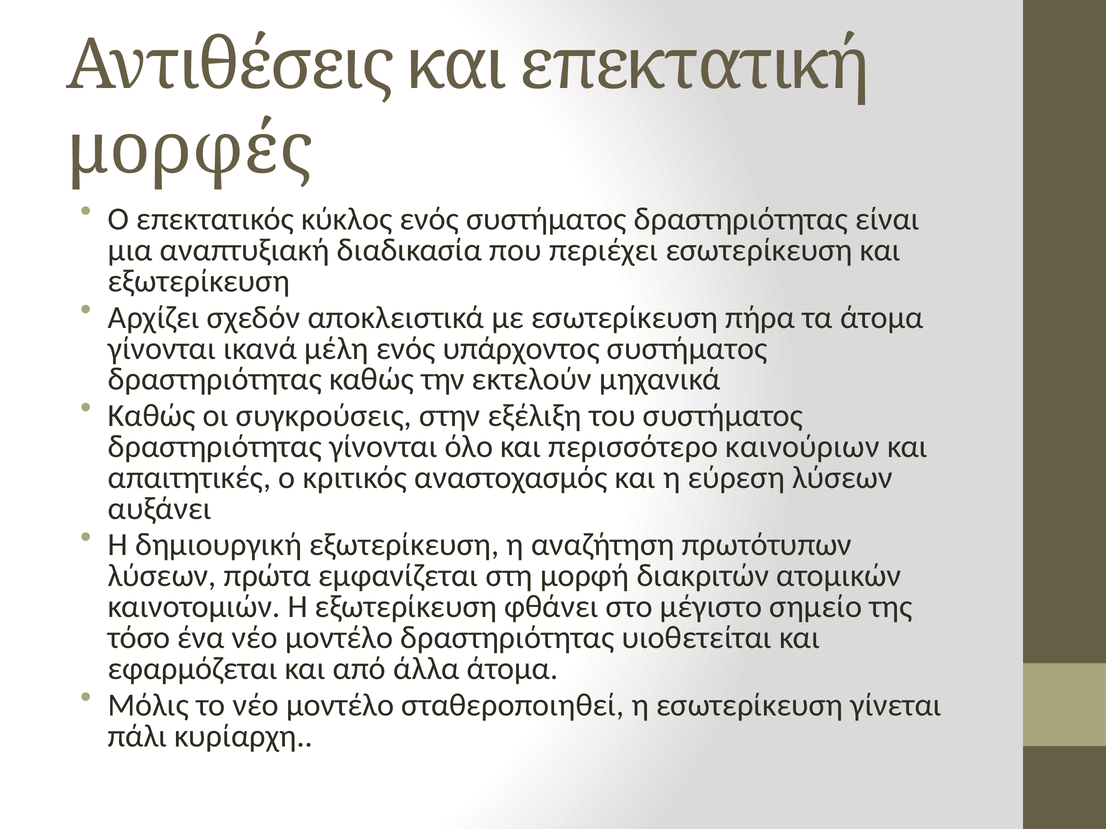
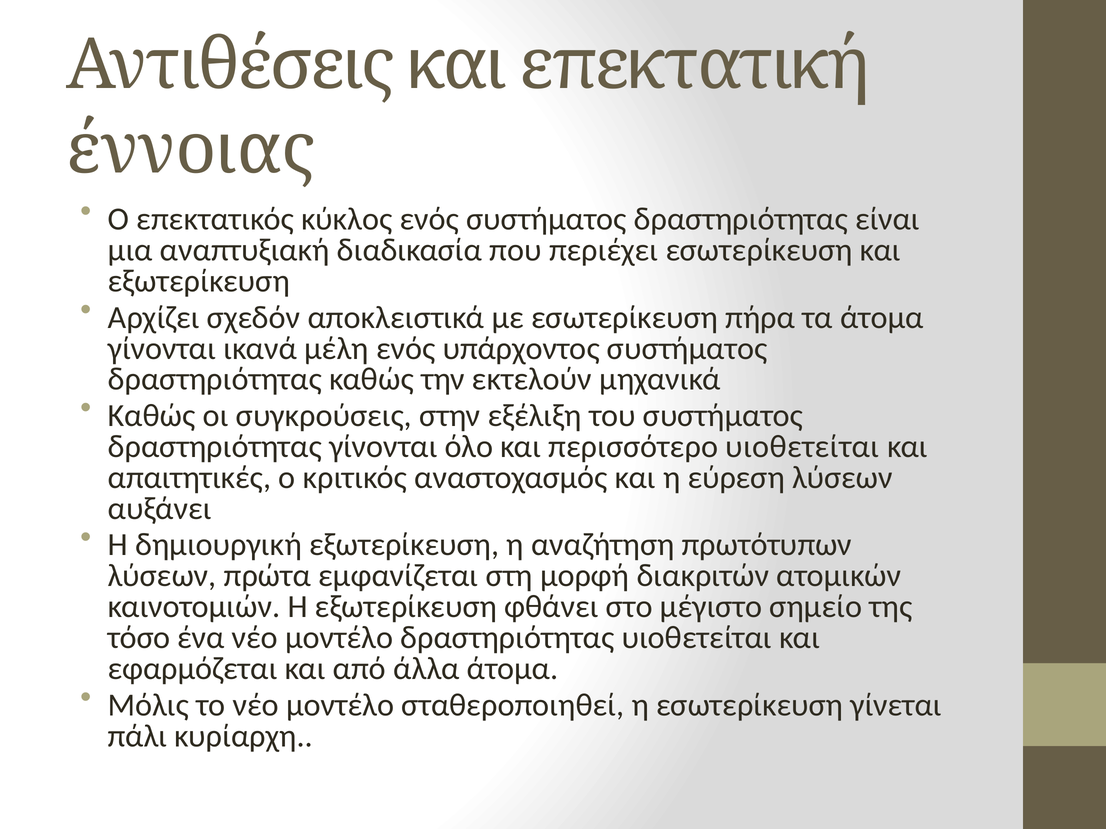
μορφές: μορφές -> έννοιας
περισσότερο καινούριων: καινούριων -> υιοθετείται
